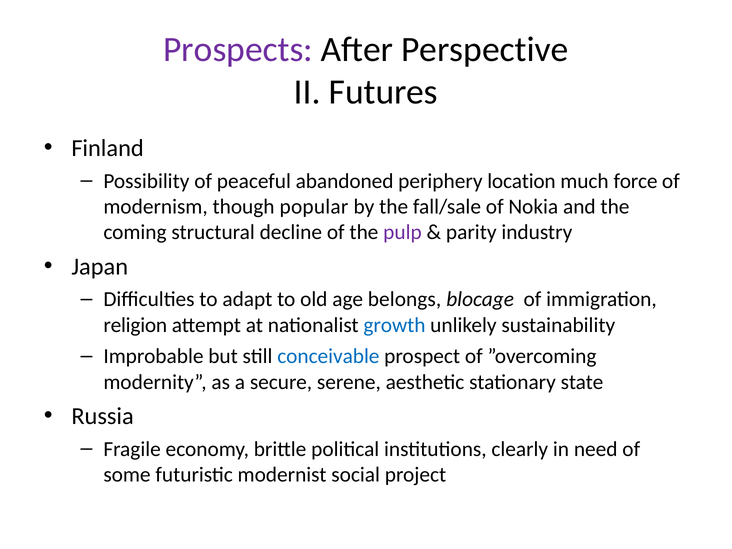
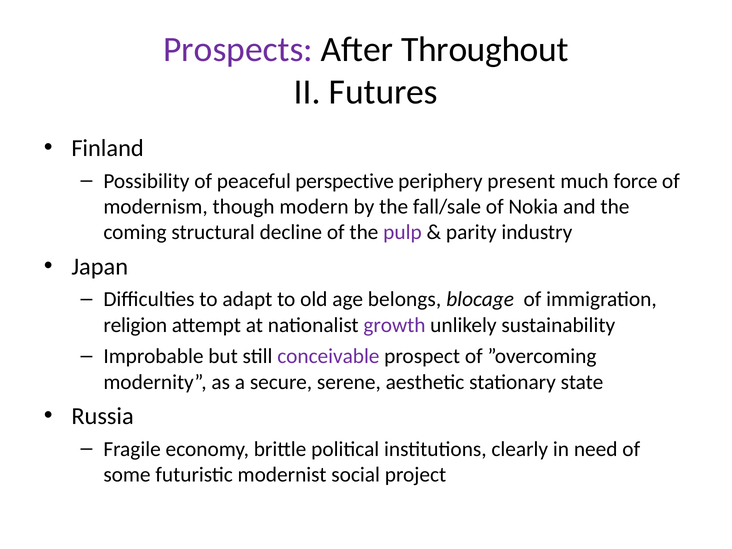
Perspective: Perspective -> Throughout
abandoned: abandoned -> perspective
location: location -> present
popular: popular -> modern
growth colour: blue -> purple
conceivable colour: blue -> purple
